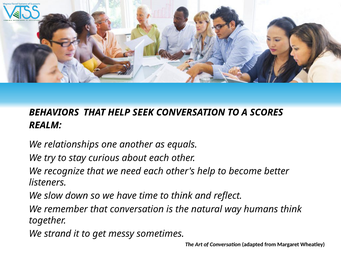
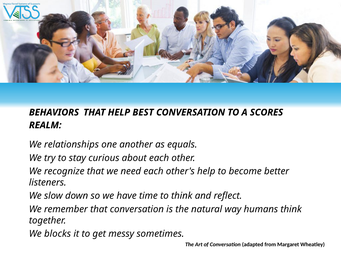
SEEK: SEEK -> BEST
strand: strand -> blocks
